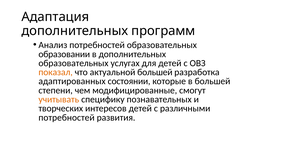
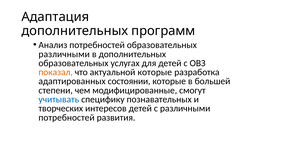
образовании at (64, 54): образовании -> различными
актуальной большей: большей -> которые
учитывать colour: orange -> blue
